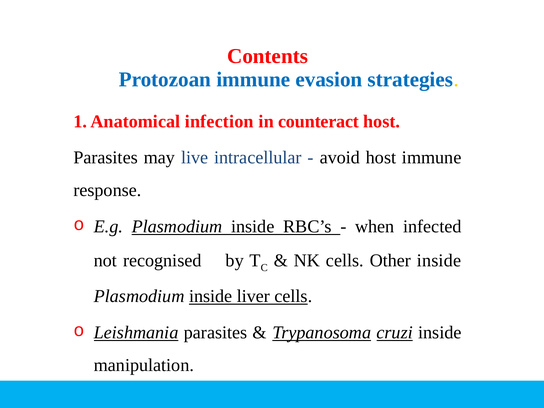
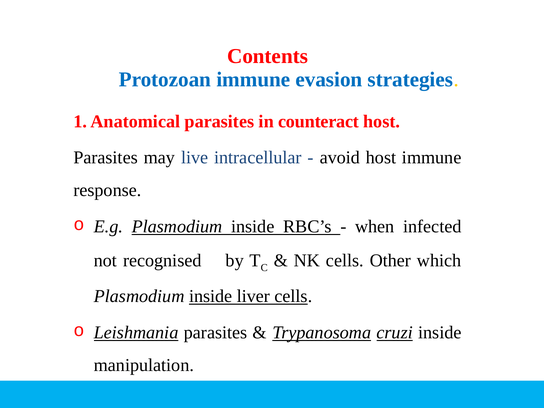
Anatomical infection: infection -> parasites
Other inside: inside -> which
